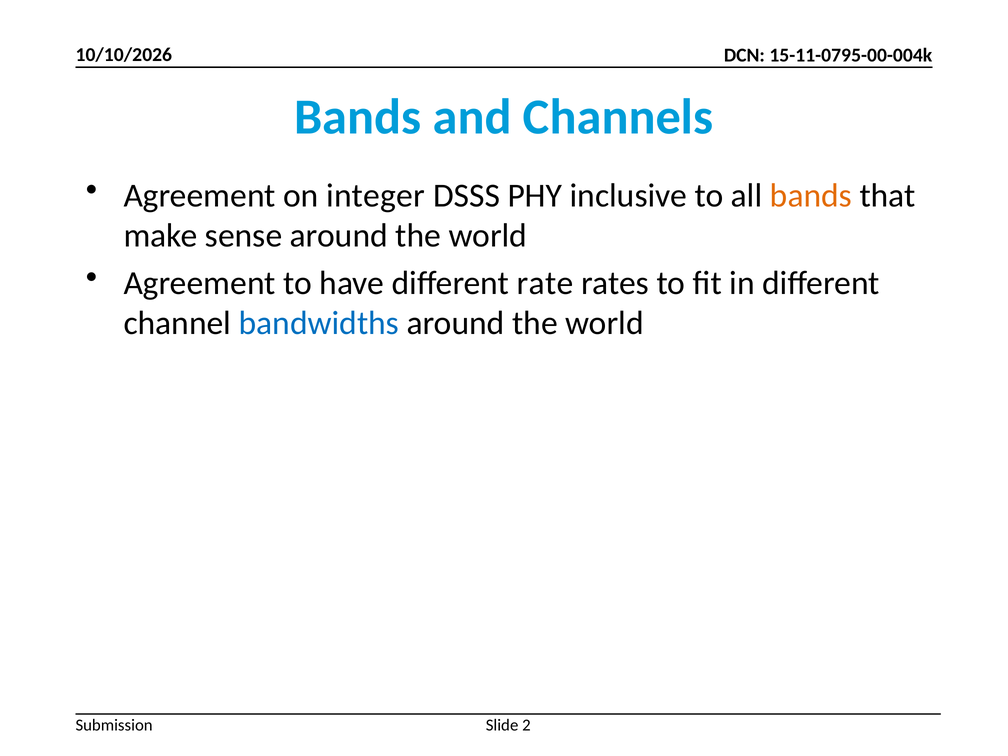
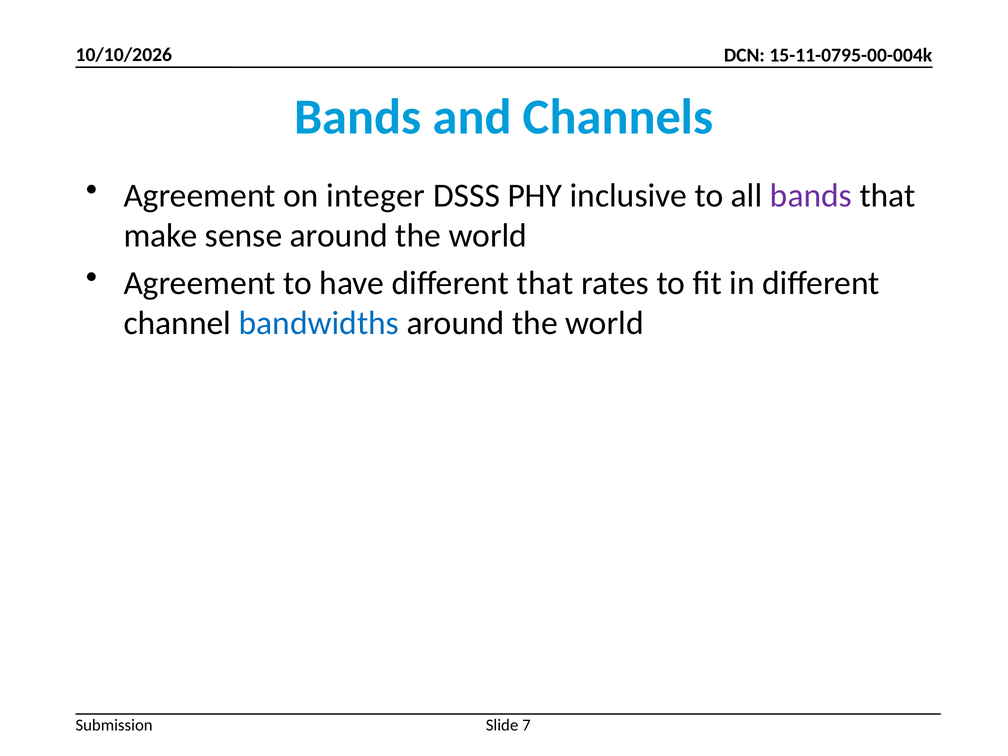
bands at (811, 196) colour: orange -> purple
different rate: rate -> that
2: 2 -> 7
